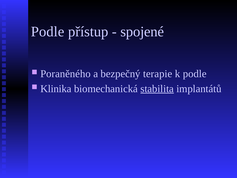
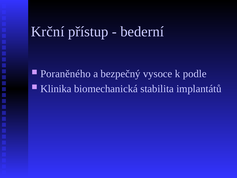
Podle at (48, 32): Podle -> Krční
spojené: spojené -> bederní
terapie: terapie -> vysoce
stabilita underline: present -> none
